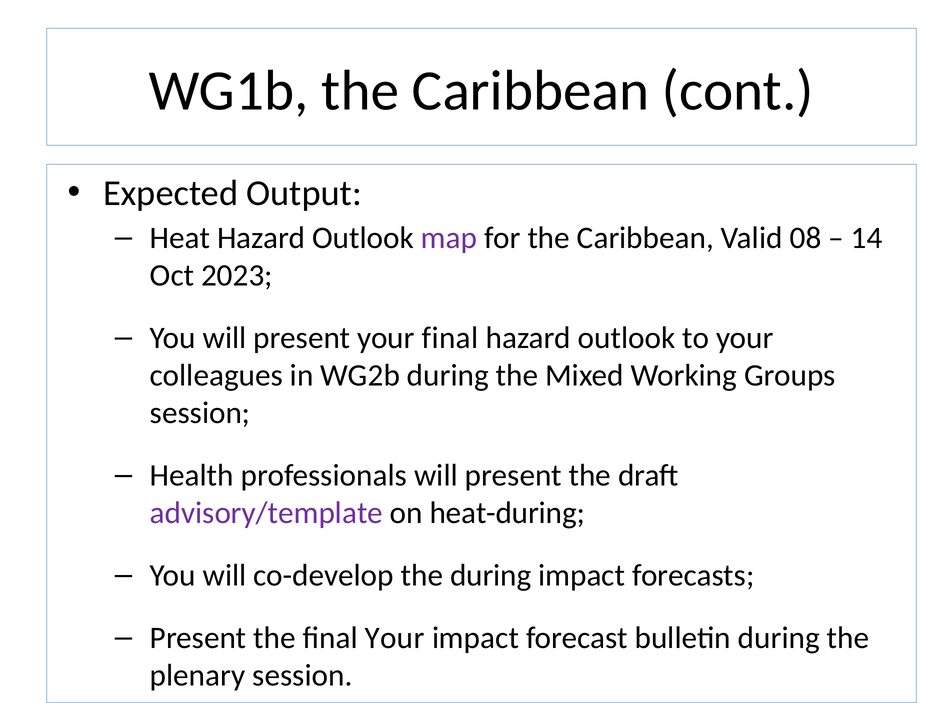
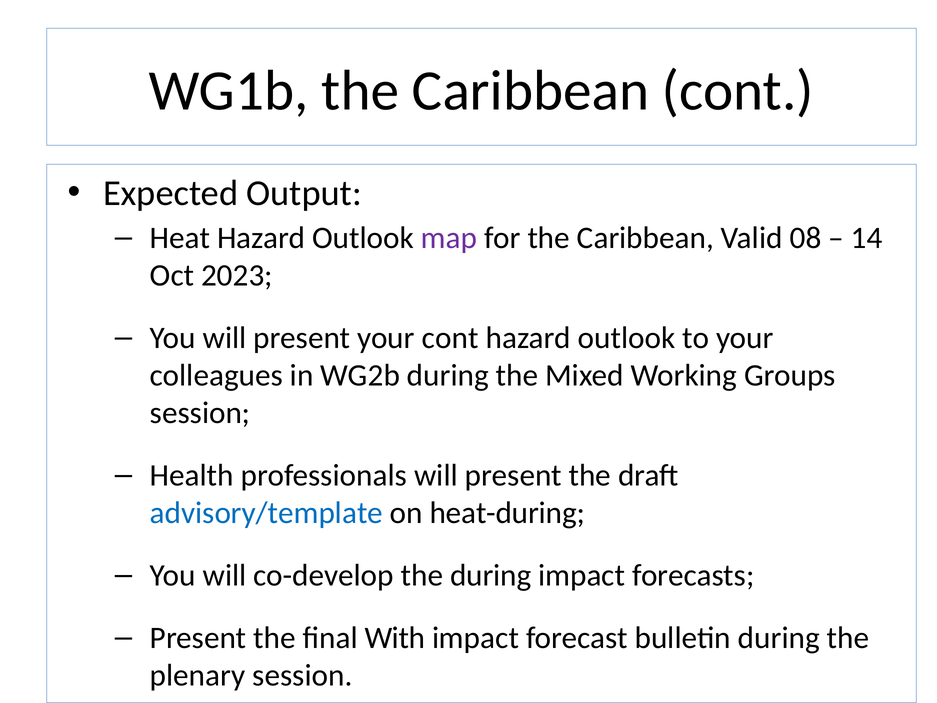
your final: final -> cont
advisory/template colour: purple -> blue
final Your: Your -> With
